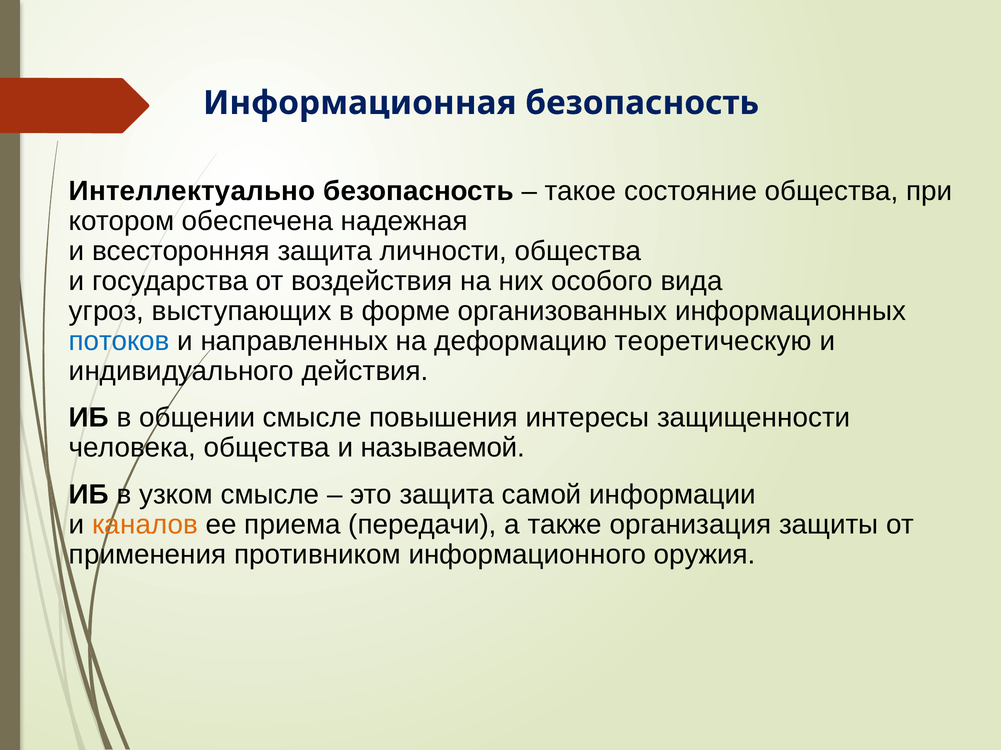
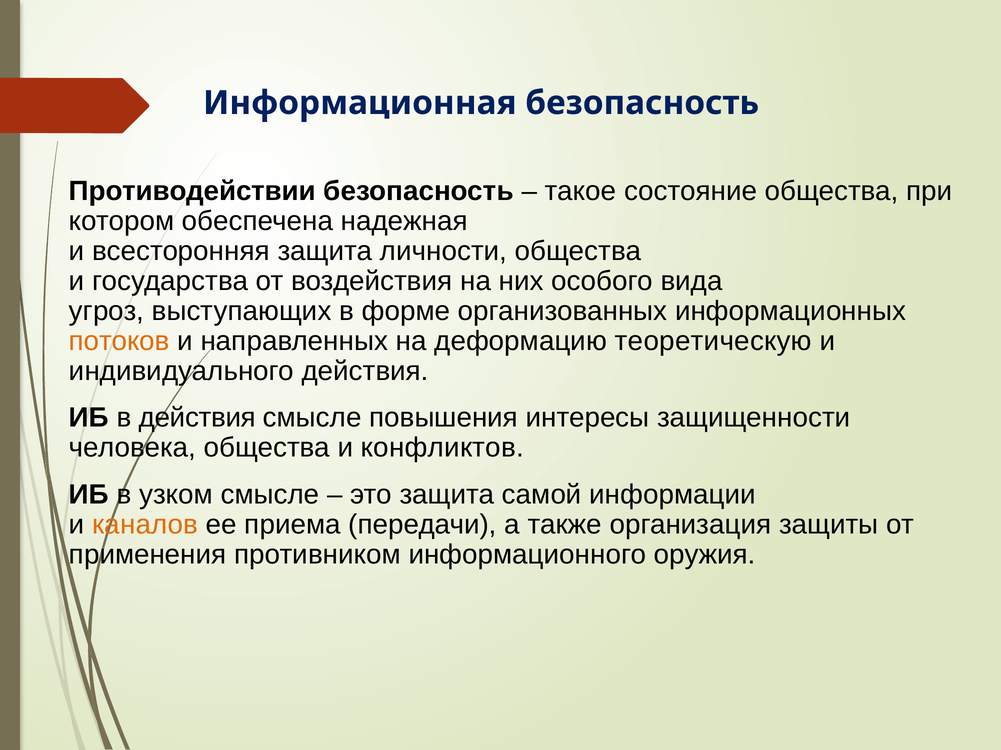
Интеллектуально: Интеллектуально -> Противодействии
потоков colour: blue -> orange
в общении: общении -> действия
называемой: называемой -> конфликтов
